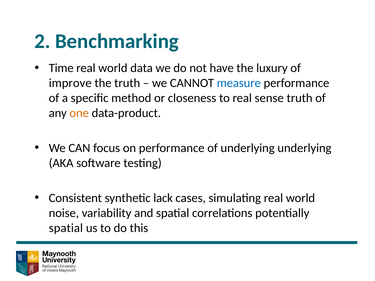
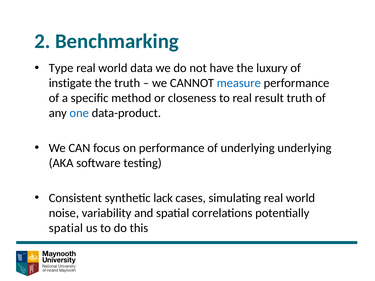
Time: Time -> Type
improve: improve -> instigate
sense: sense -> result
one colour: orange -> blue
